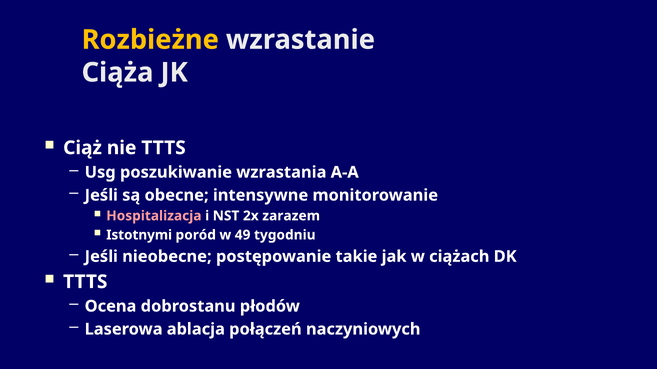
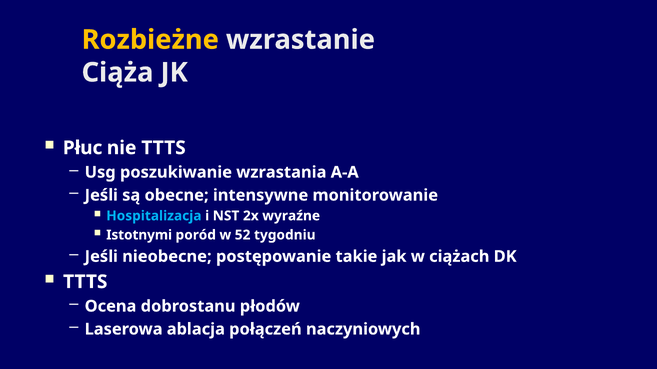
Ciąż: Ciąż -> Płuc
Hospitalizacja colour: pink -> light blue
zarazem: zarazem -> wyraźne
49: 49 -> 52
